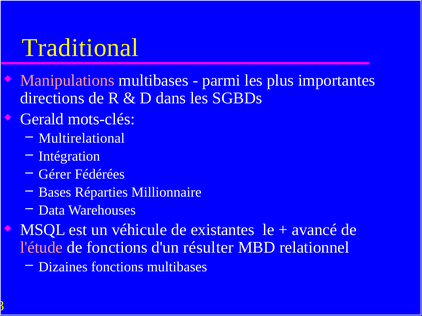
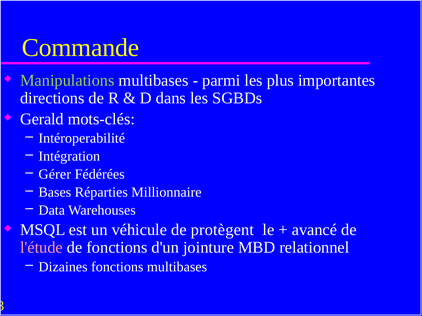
Traditional: Traditional -> Commande
Manipulations colour: pink -> light green
Multirelational: Multirelational -> Intéroperabilité
existantes: existantes -> protègent
résulter: résulter -> jointure
